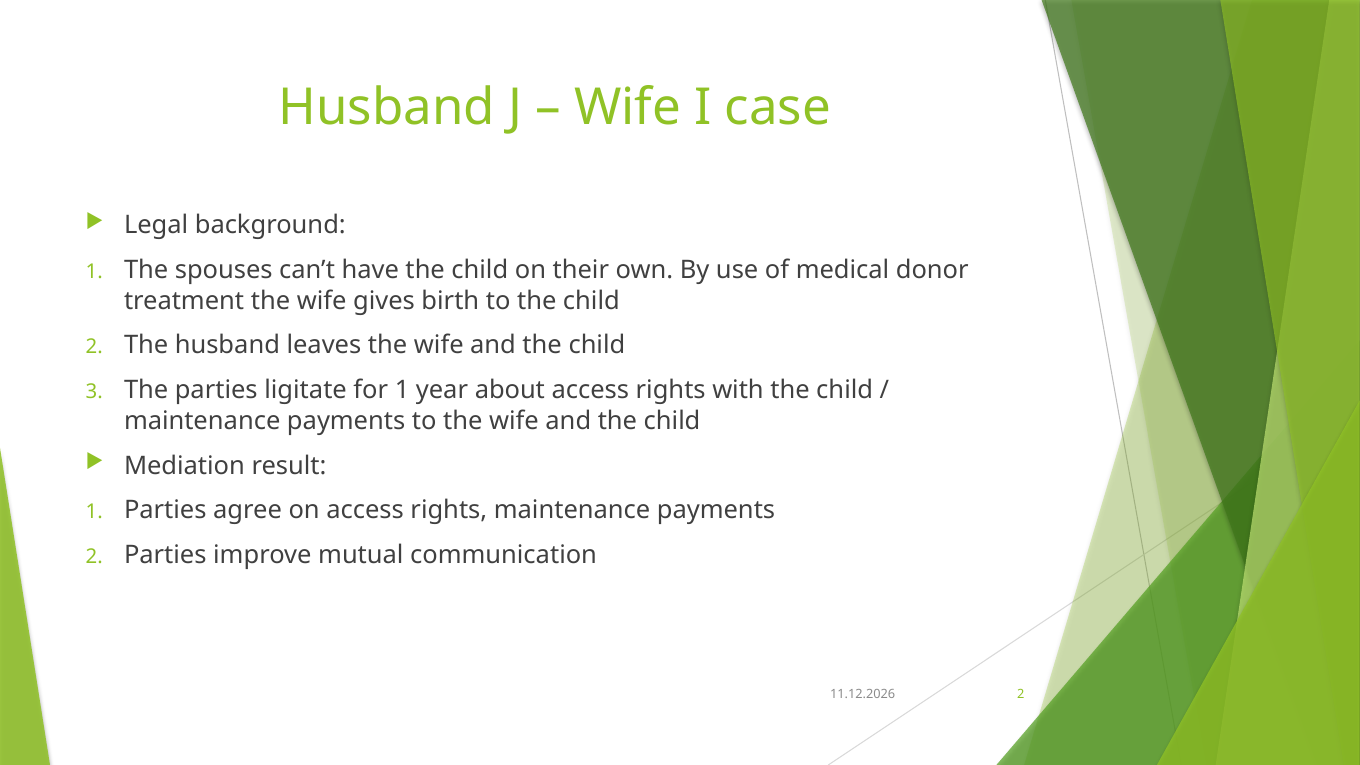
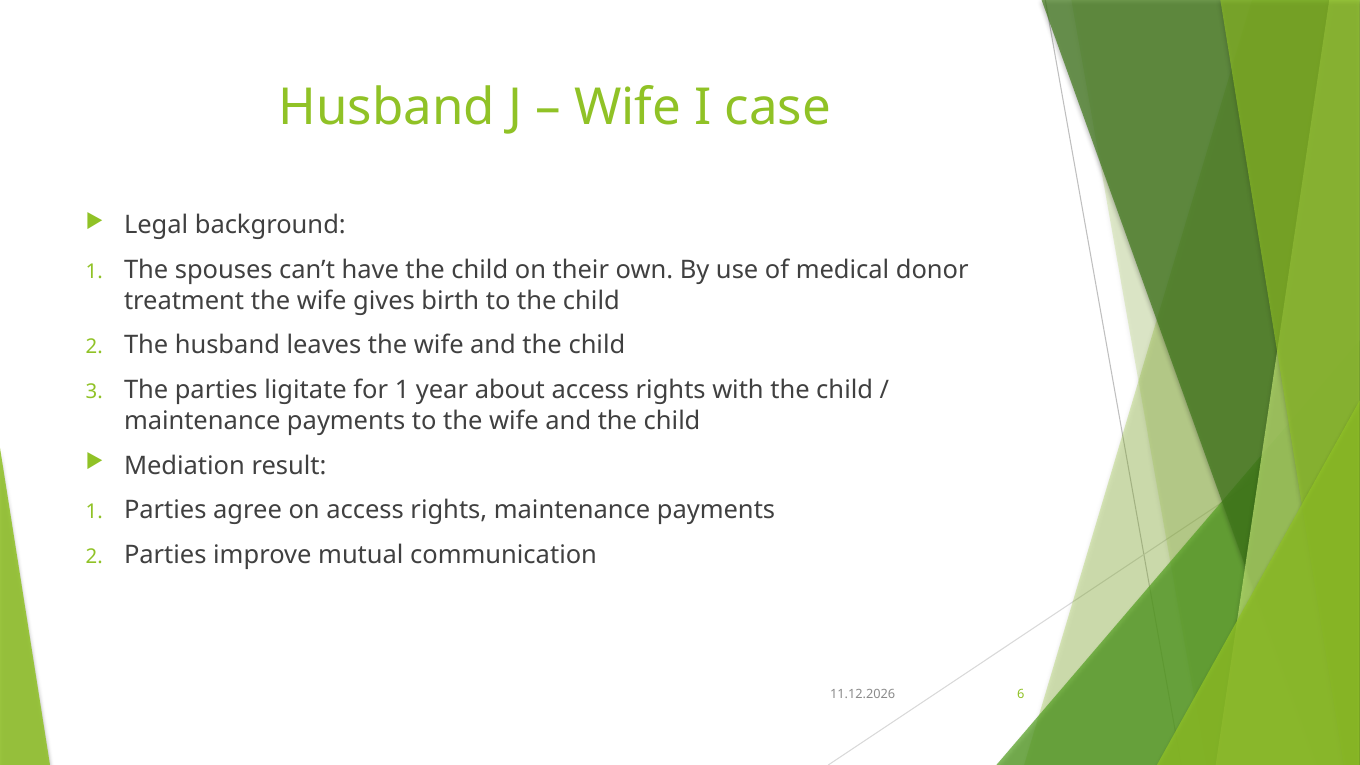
2 at (1021, 694): 2 -> 6
